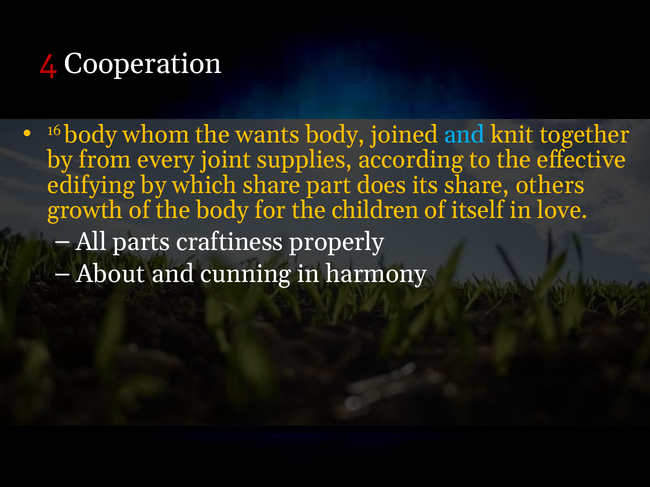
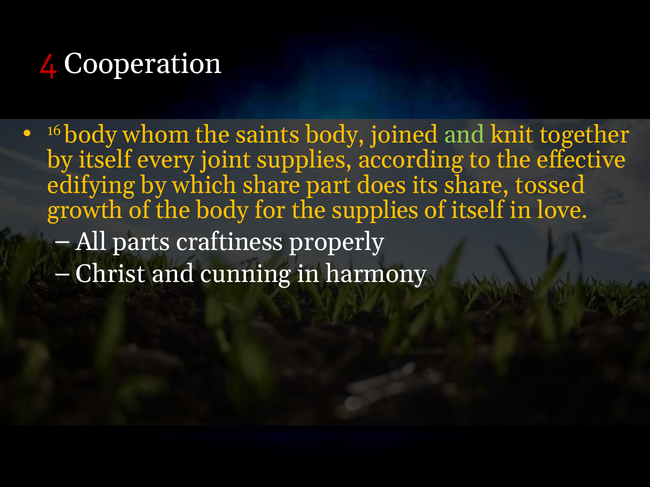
wants: wants -> saints
and at (465, 135) colour: light blue -> light green
by from: from -> itself
others: others -> tossed
the children: children -> supplies
About: About -> Christ
